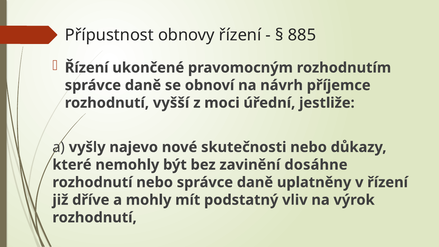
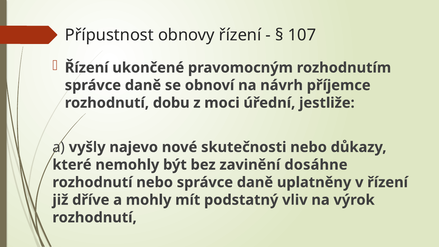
885: 885 -> 107
vyšší: vyšší -> dobu
